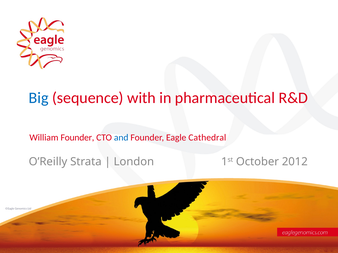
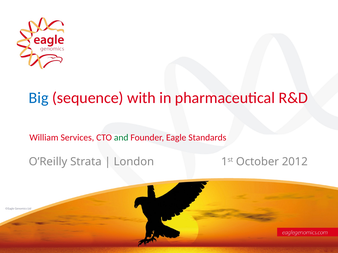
William Founder: Founder -> Services
and colour: blue -> green
Cathedral: Cathedral -> Standards
